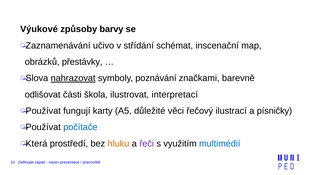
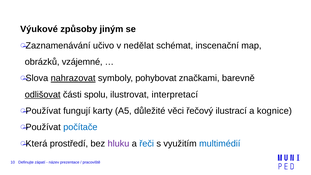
barvy: barvy -> jiným
střídání: střídání -> nedělat
přestávky: přestávky -> vzájemné
poznávání: poznávání -> pohybovat
odlišovat underline: none -> present
škola: škola -> spolu
písničky: písničky -> kognice
hluku colour: orange -> purple
řeči colour: purple -> blue
